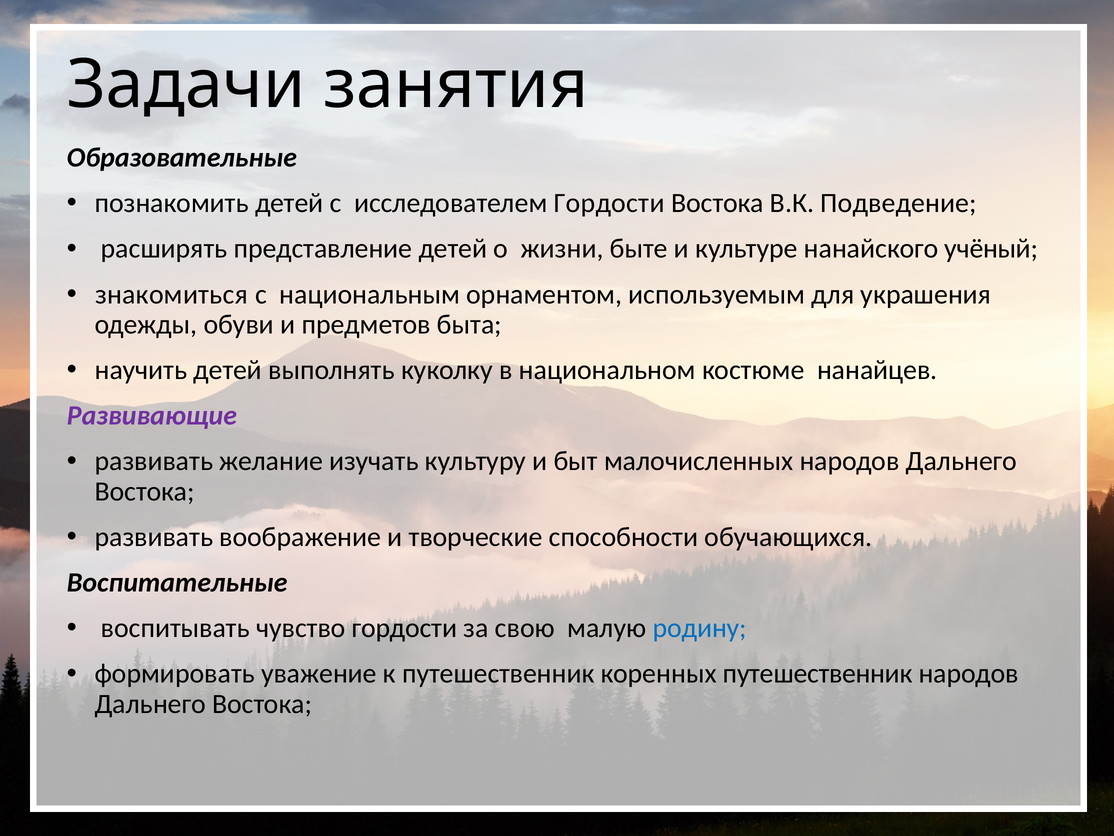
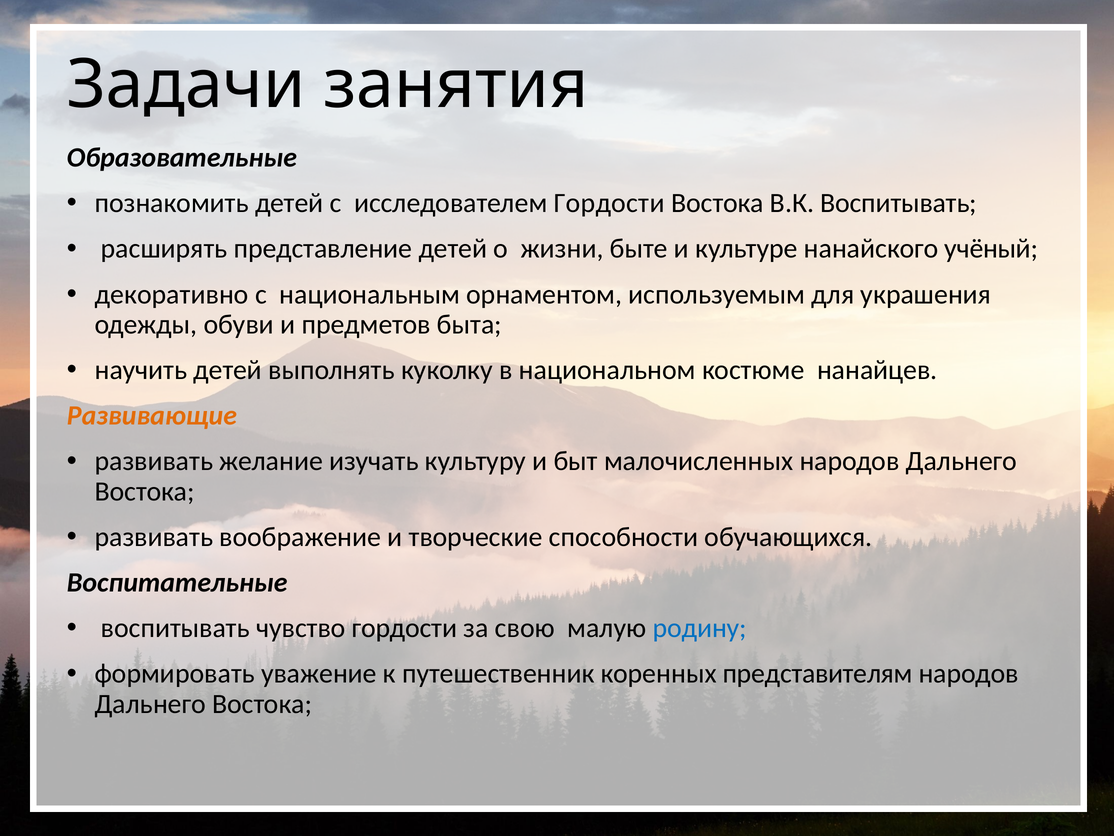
В.К Подведение: Подведение -> Воспитывать
знакомиться: знакомиться -> декоративно
Развивающие colour: purple -> orange
коренных путешественник: путешественник -> представителям
